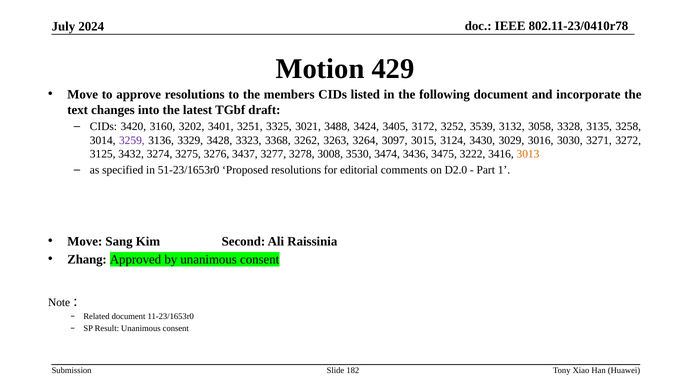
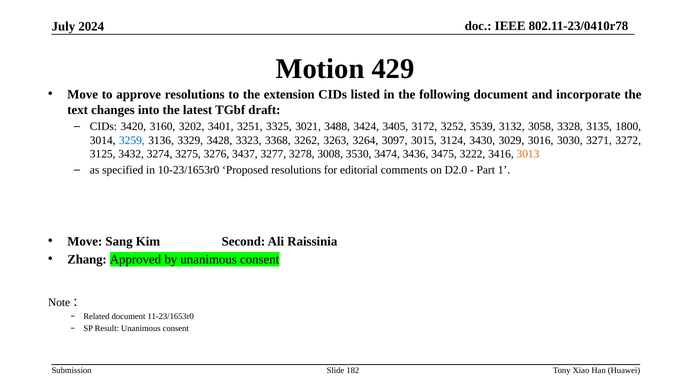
members: members -> extension
3258: 3258 -> 1800
3259 colour: purple -> blue
51-23/1653r0: 51-23/1653r0 -> 10-23/1653r0
